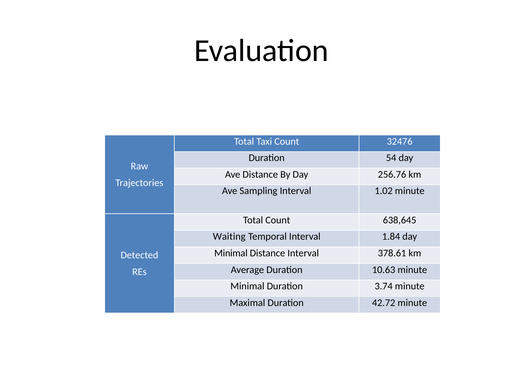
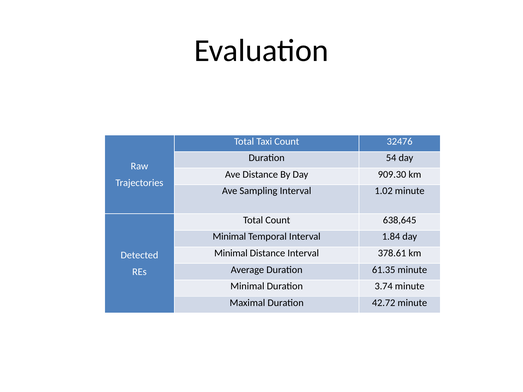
256.76: 256.76 -> 909.30
Waiting at (229, 237): Waiting -> Minimal
10.63: 10.63 -> 61.35
